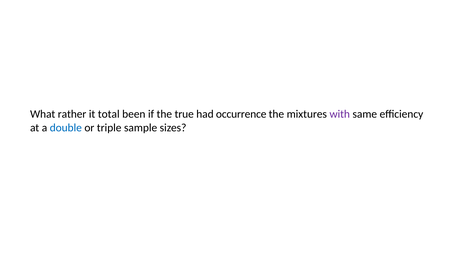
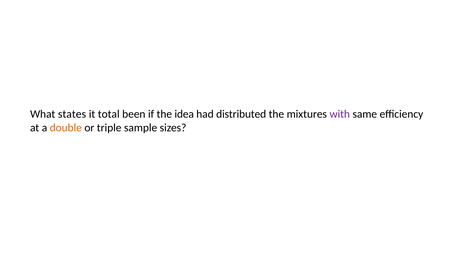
rather: rather -> states
true: true -> idea
occurrence: occurrence -> distributed
double colour: blue -> orange
